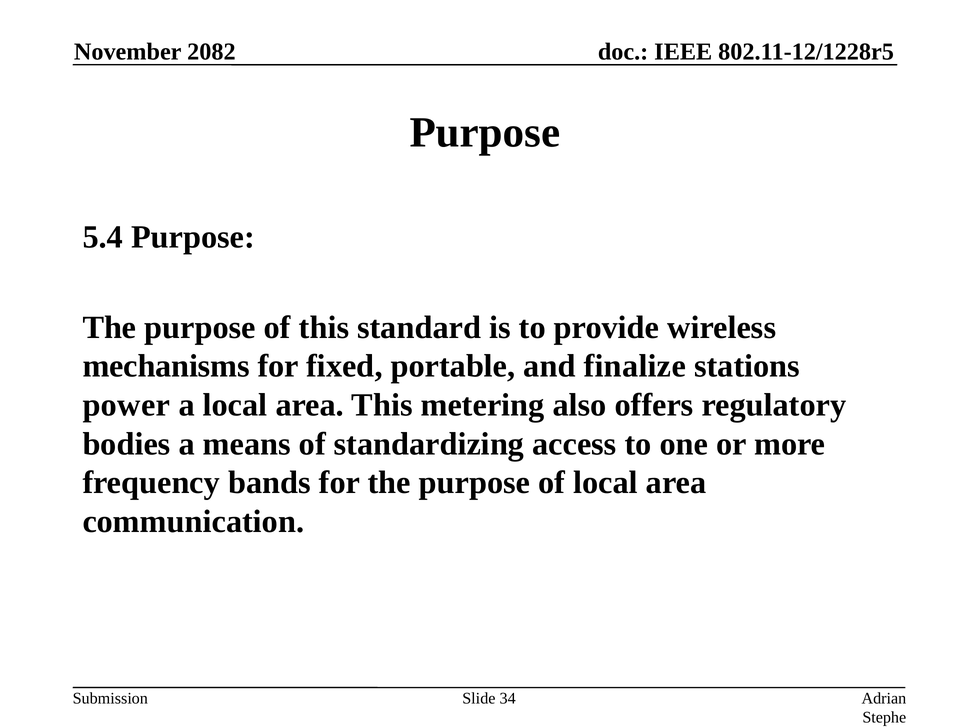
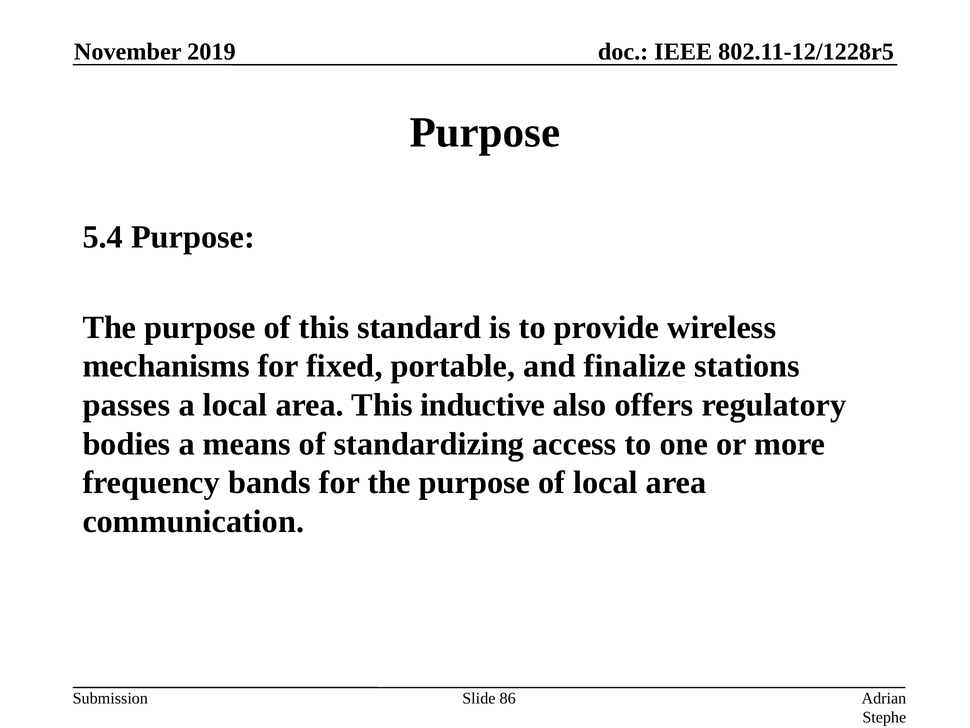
2082: 2082 -> 2019
power: power -> passes
metering: metering -> inductive
34: 34 -> 86
